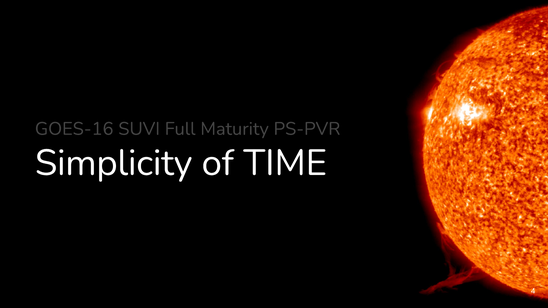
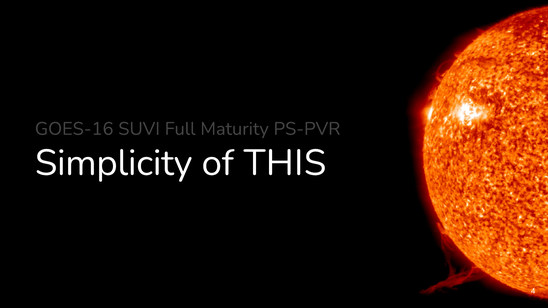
TIME: TIME -> THIS
